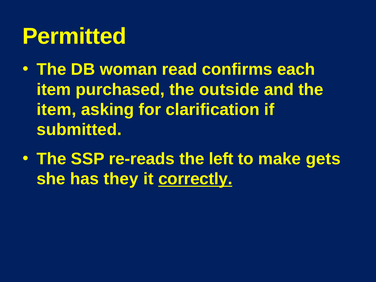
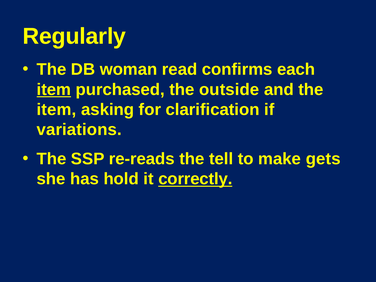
Permitted: Permitted -> Regularly
item at (54, 90) underline: none -> present
submitted: submitted -> variations
left: left -> tell
they: they -> hold
